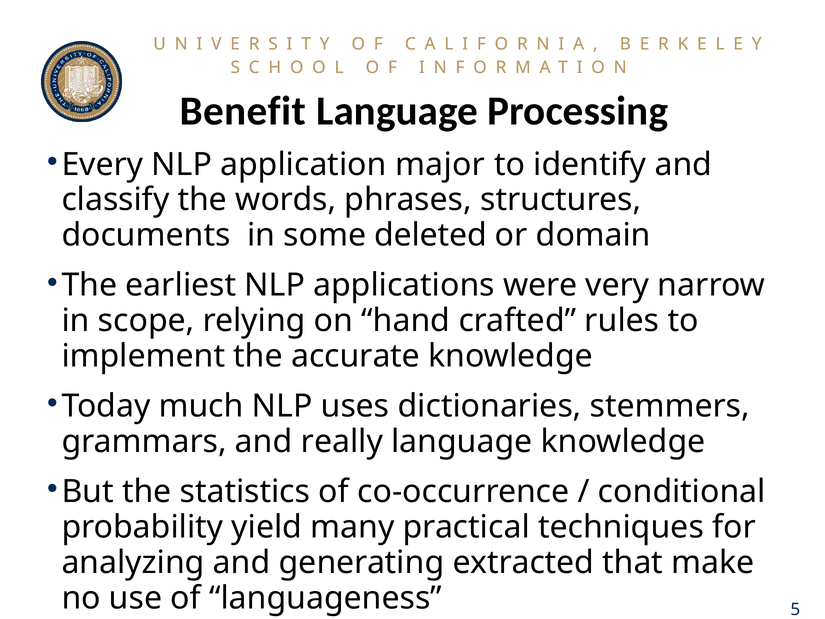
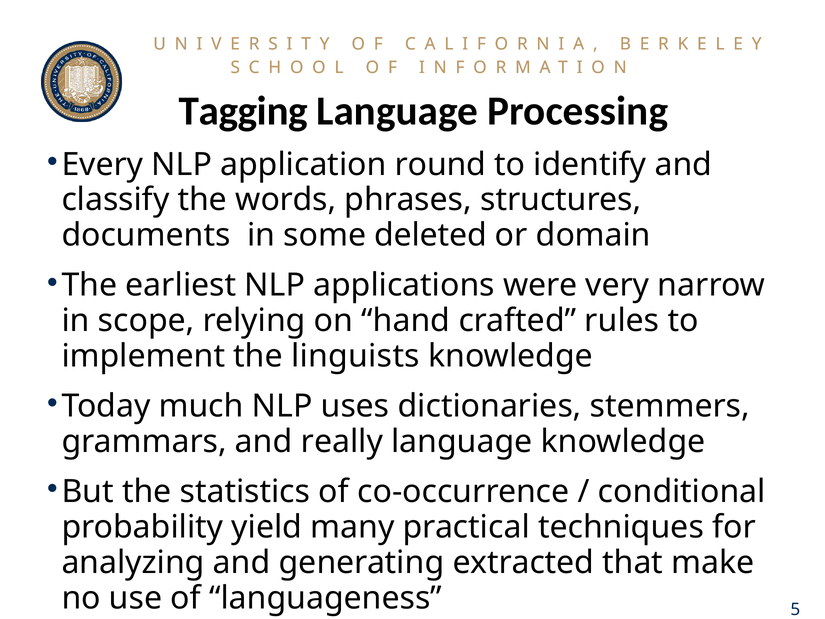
Benefit: Benefit -> Tagging
major: major -> round
accurate: accurate -> linguists
